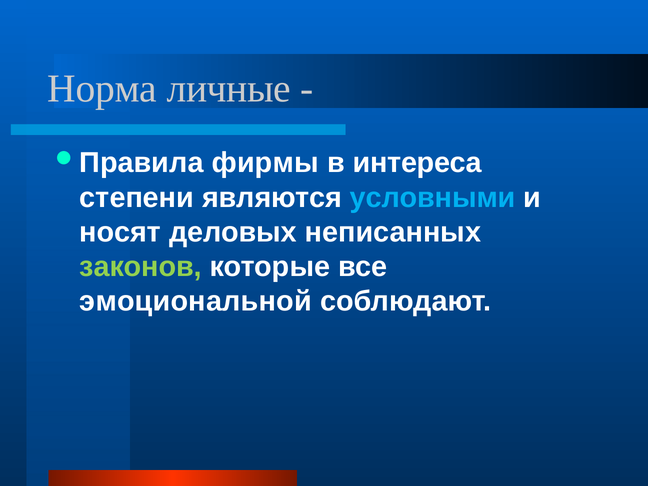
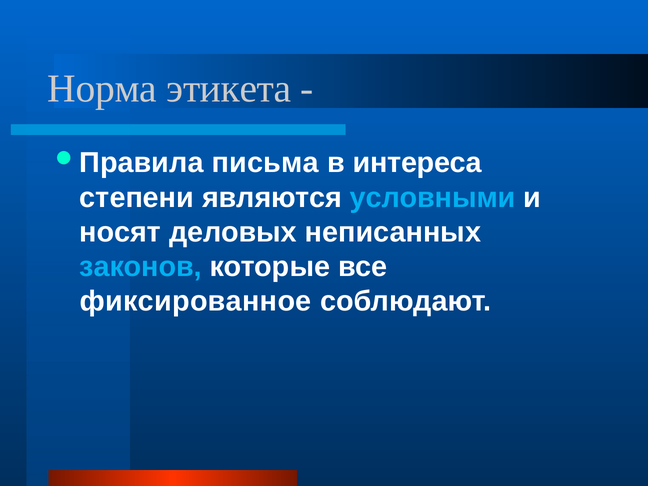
личные: личные -> этикета
фирмы: фирмы -> письма
законов colour: light green -> light blue
эмоциональной: эмоциональной -> фиксированное
